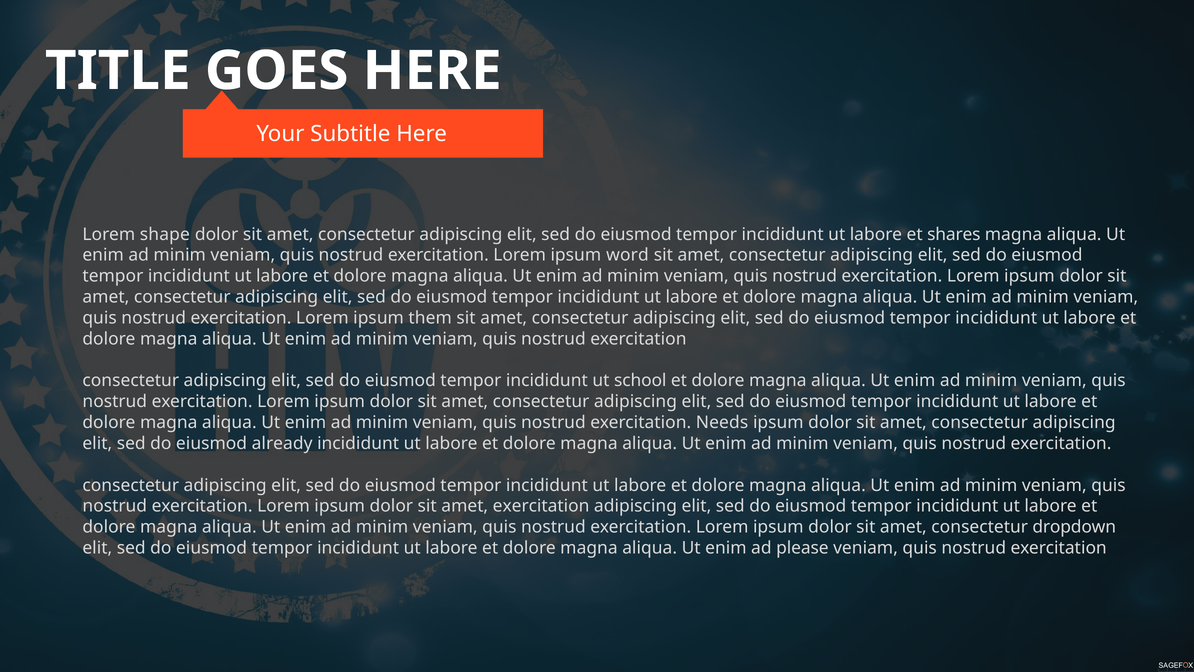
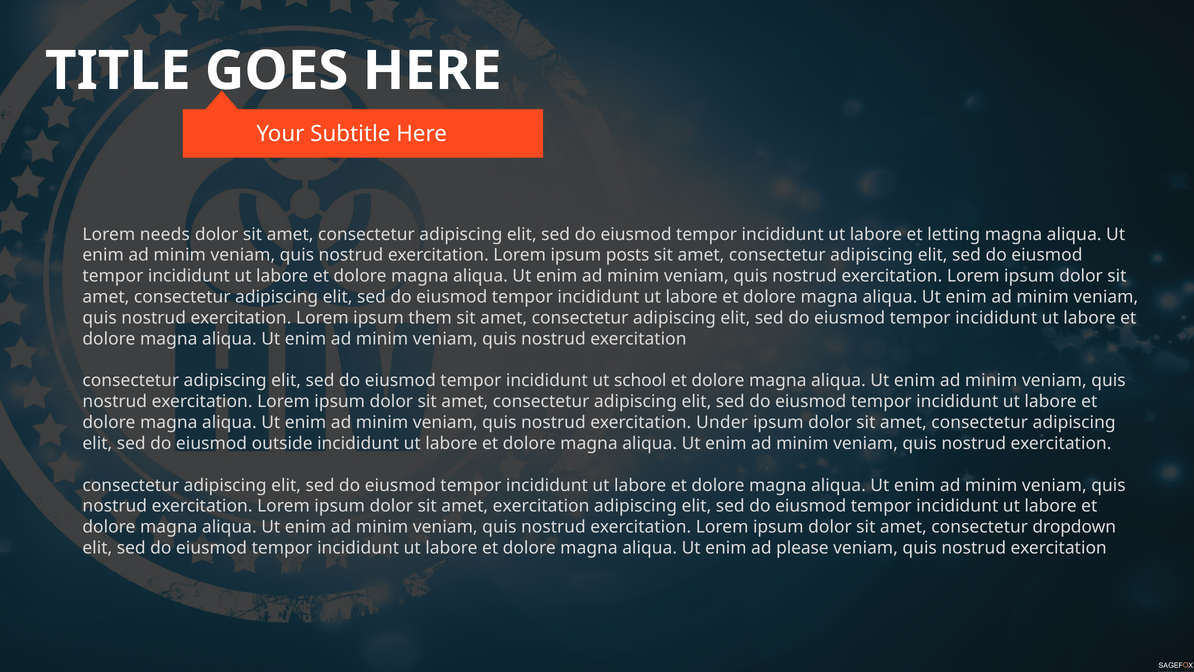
shape: shape -> needs
shares: shares -> letting
word: word -> posts
Needs: Needs -> Under
already: already -> outside
